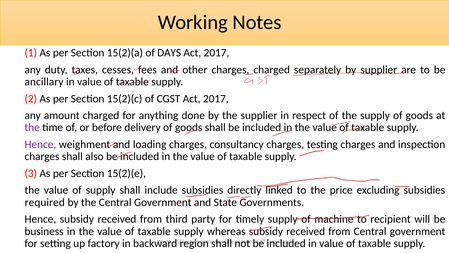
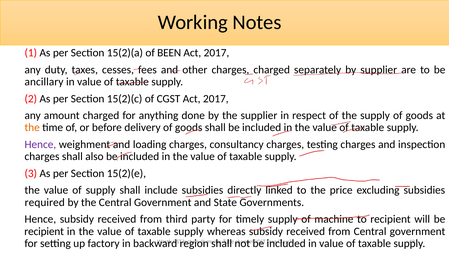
DAYS: DAYS -> BEEN
the at (32, 127) colour: purple -> orange
business at (44, 231): business -> recipient
